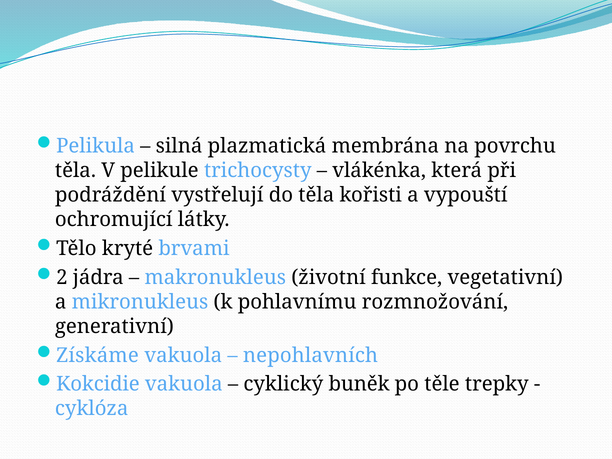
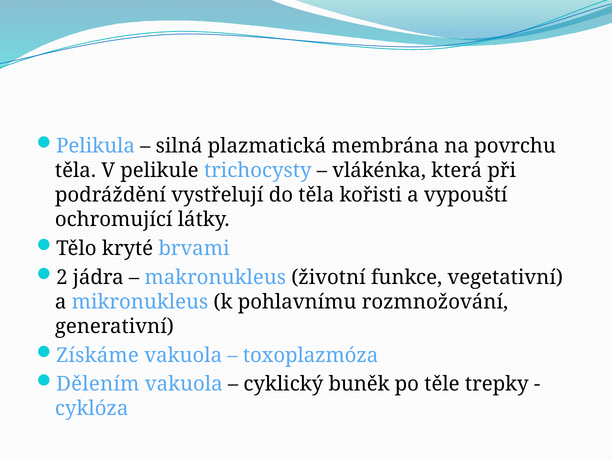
nepohlavních: nepohlavních -> toxoplazmóza
Kokcidie: Kokcidie -> Dělením
